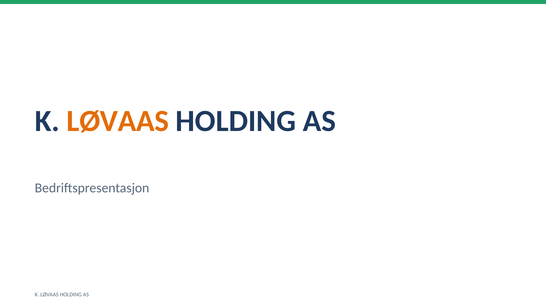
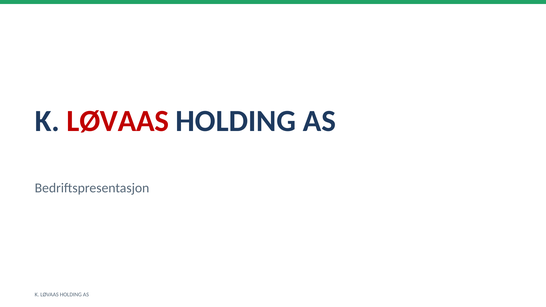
LØVAAS at (118, 121) colour: orange -> red
